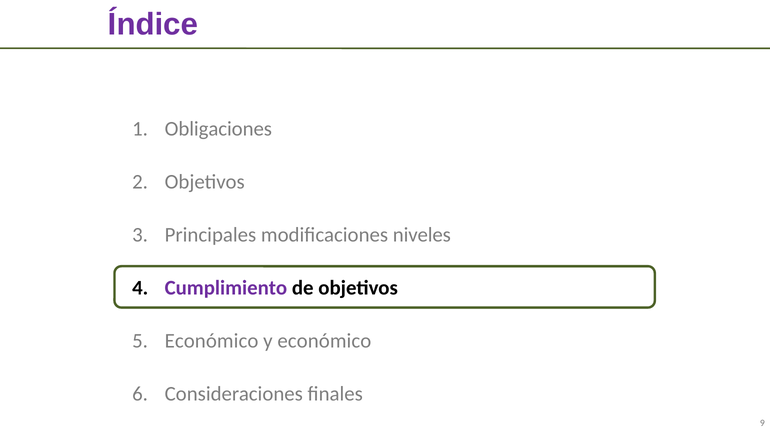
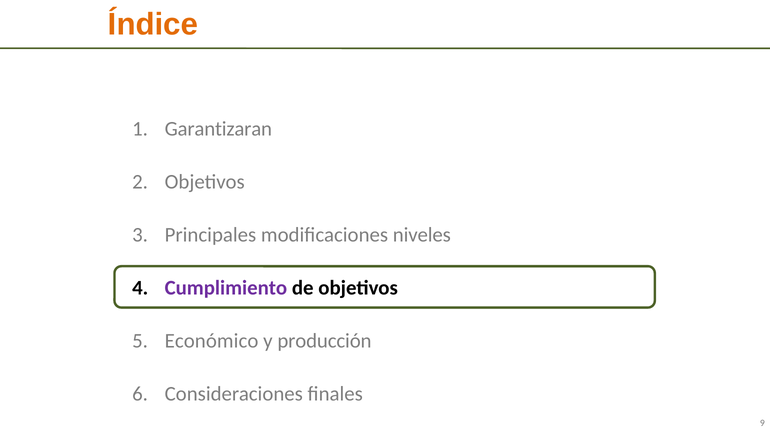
Índice colour: purple -> orange
Obligaciones: Obligaciones -> Garantizaran
y económico: económico -> producción
